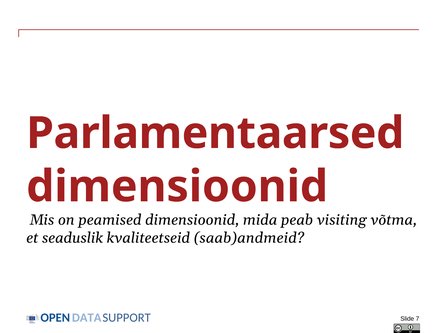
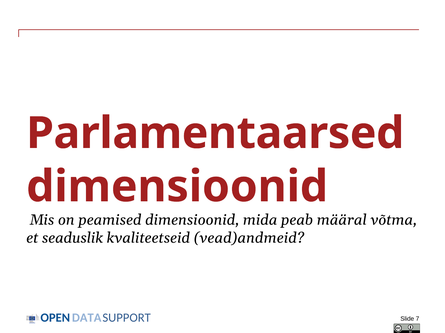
visiting: visiting -> määral
saab)andmeid: saab)andmeid -> vead)andmeid
